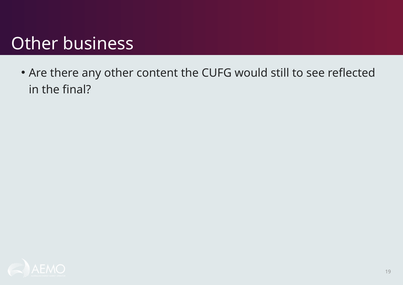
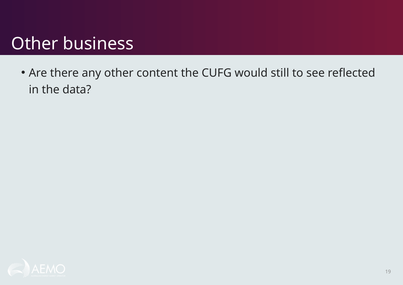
final: final -> data
